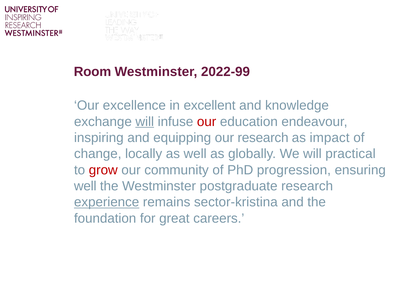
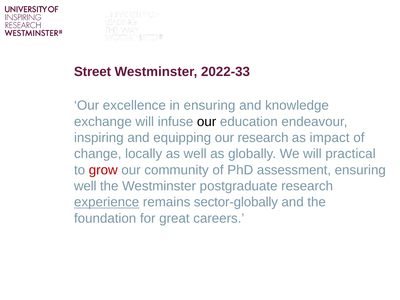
Room: Room -> Street
2022-99: 2022-99 -> 2022-33
in excellent: excellent -> ensuring
will at (145, 122) underline: present -> none
our at (207, 122) colour: red -> black
progression: progression -> assessment
sector-kristina: sector-kristina -> sector-globally
